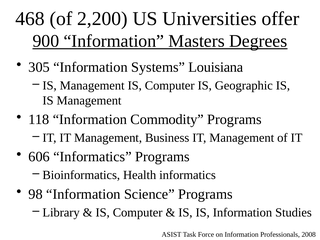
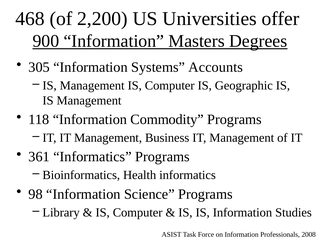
Louisiana: Louisiana -> Accounts
606: 606 -> 361
